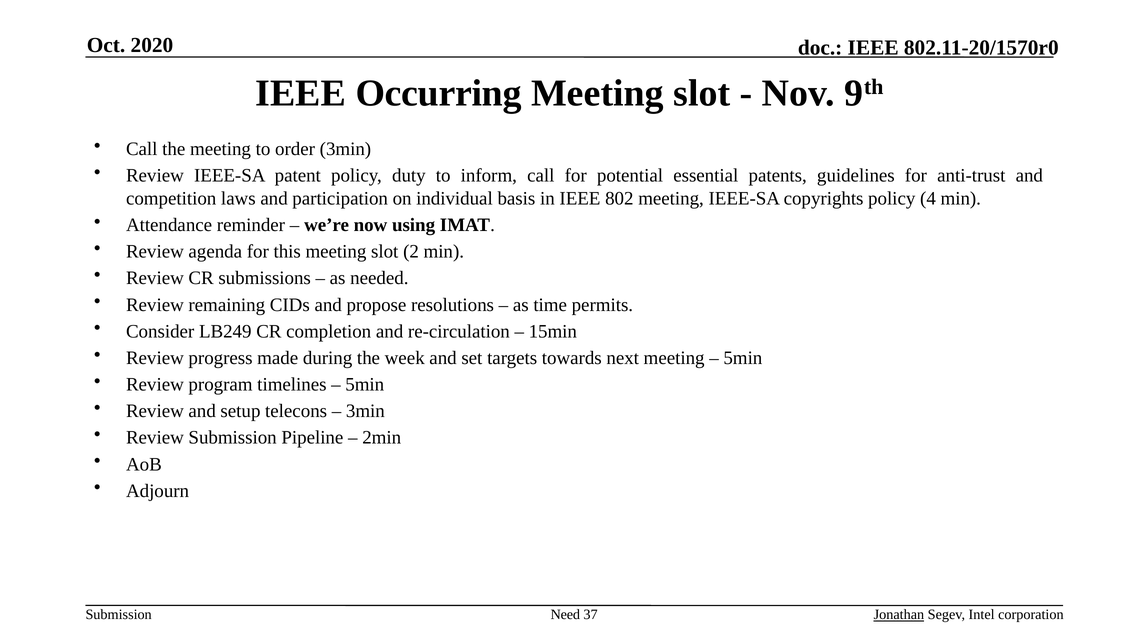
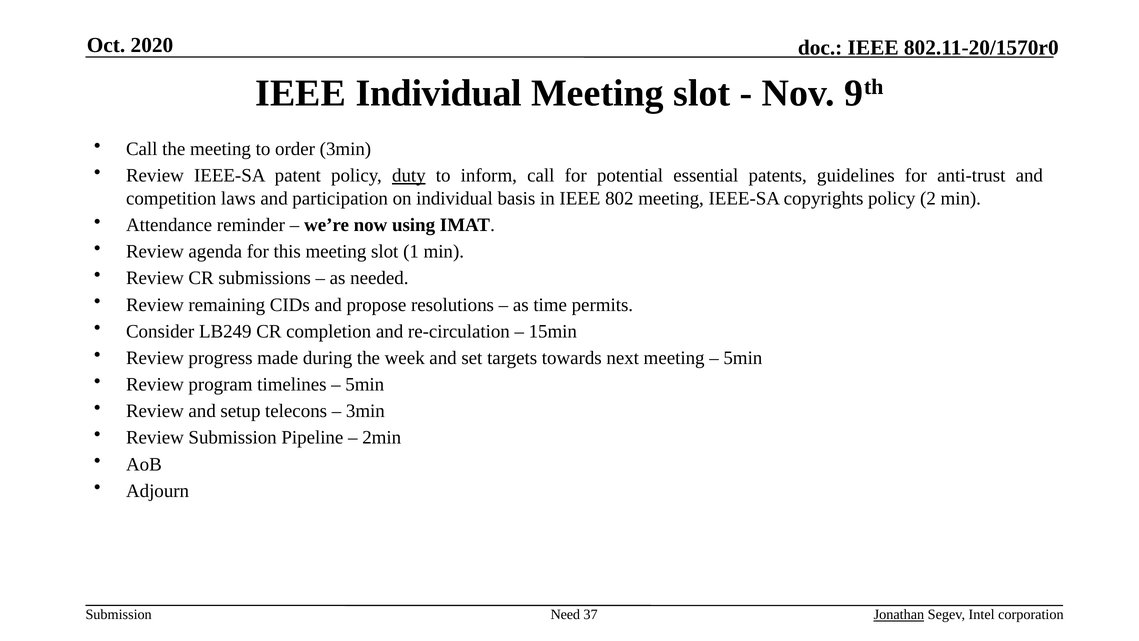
IEEE Occurring: Occurring -> Individual
duty underline: none -> present
4: 4 -> 2
2: 2 -> 1
